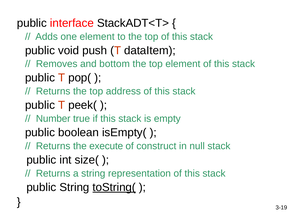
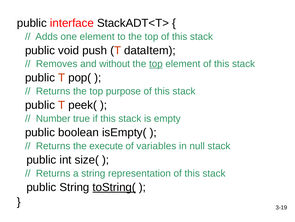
bottom: bottom -> without
top at (156, 64) underline: none -> present
address: address -> purpose
construct: construct -> variables
